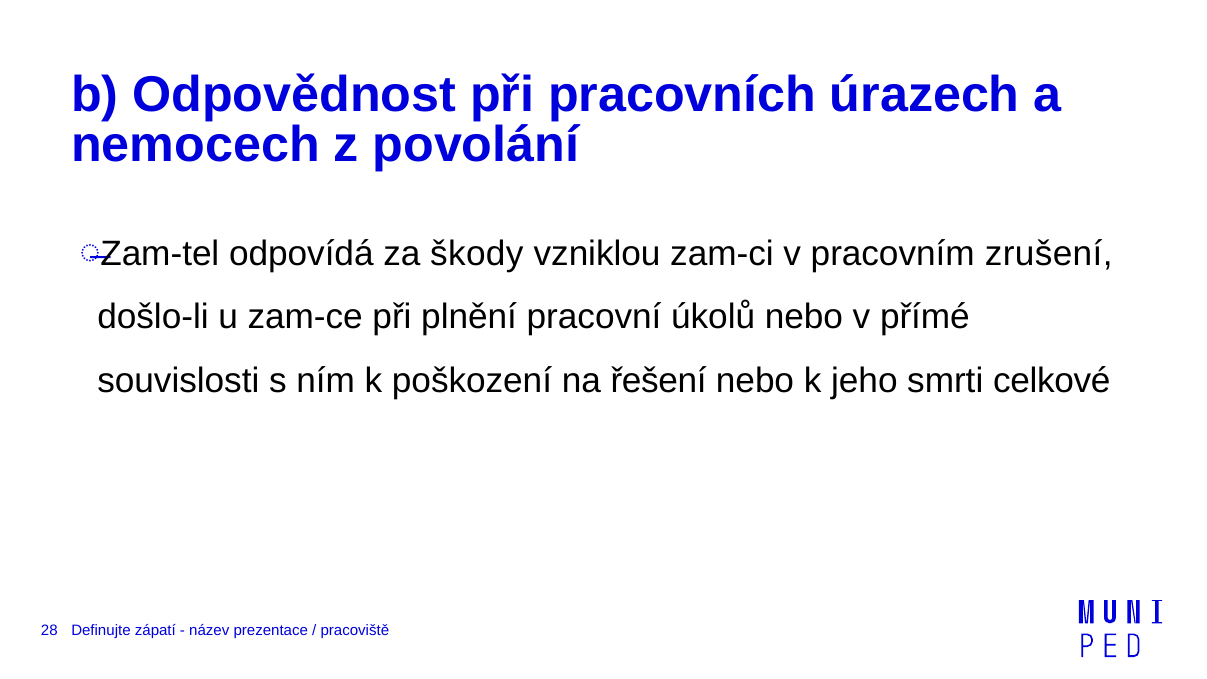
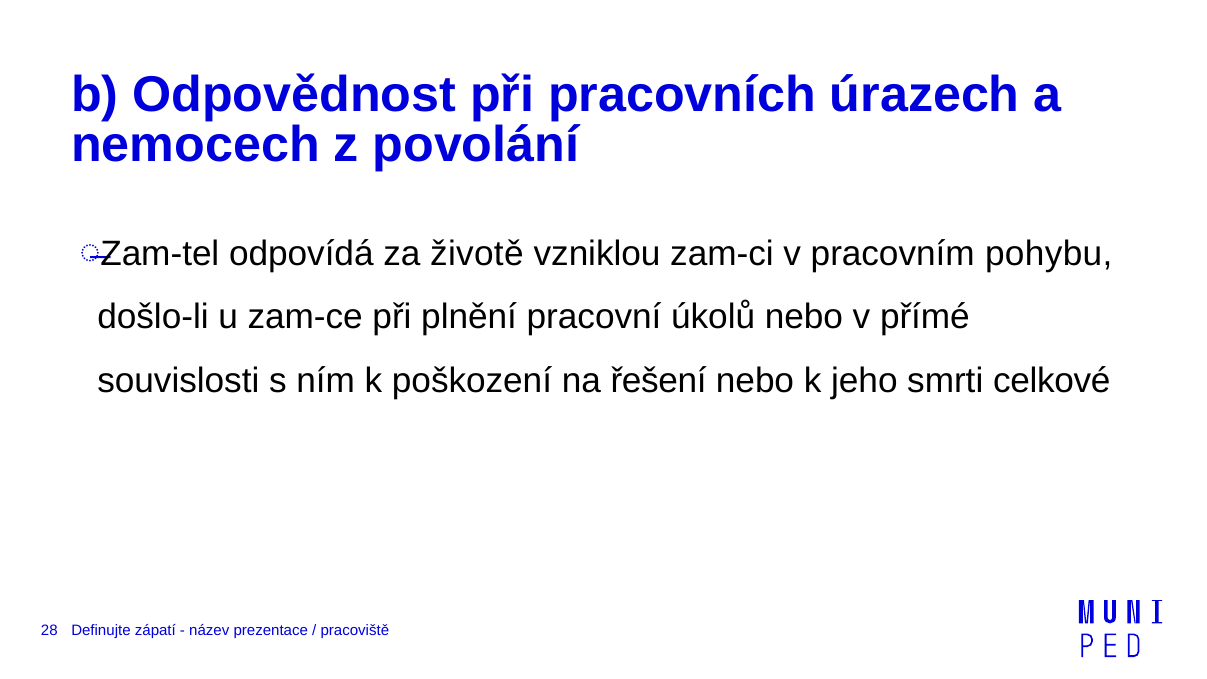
škody: škody -> životě
zrušení: zrušení -> pohybu
